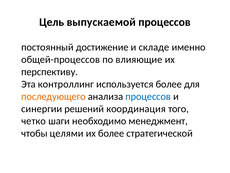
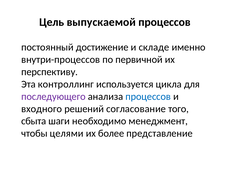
общей-процессов: общей-процессов -> внутри-процессов
влияющие: влияющие -> первичной
используется более: более -> цикла
последующего colour: orange -> purple
синергии: синергии -> входного
координация: координация -> согласование
четко: четко -> сбыта
стратегической: стратегической -> представление
